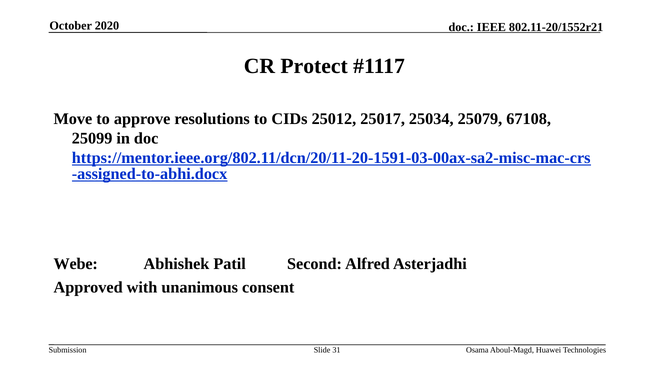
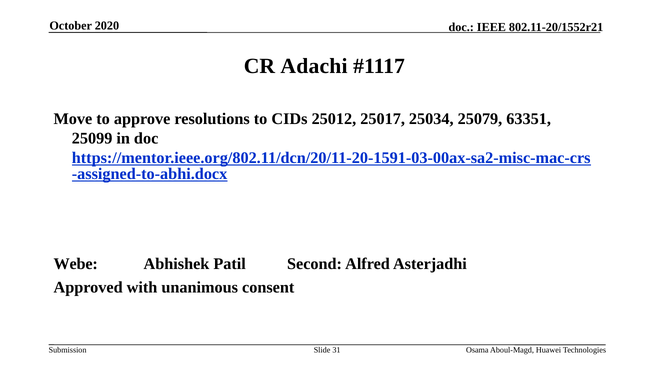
Protect: Protect -> Adachi
67108: 67108 -> 63351
